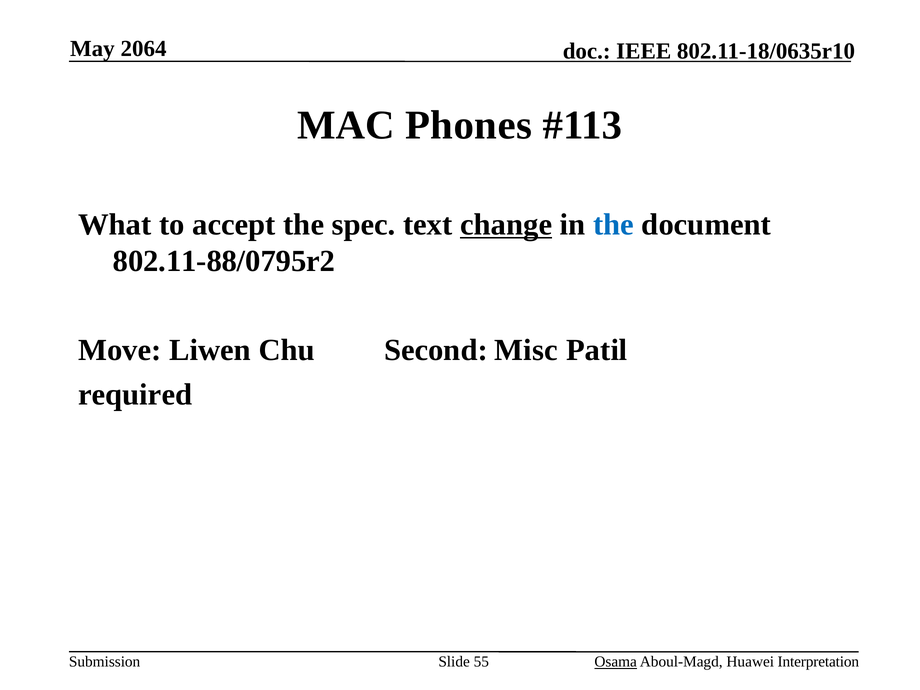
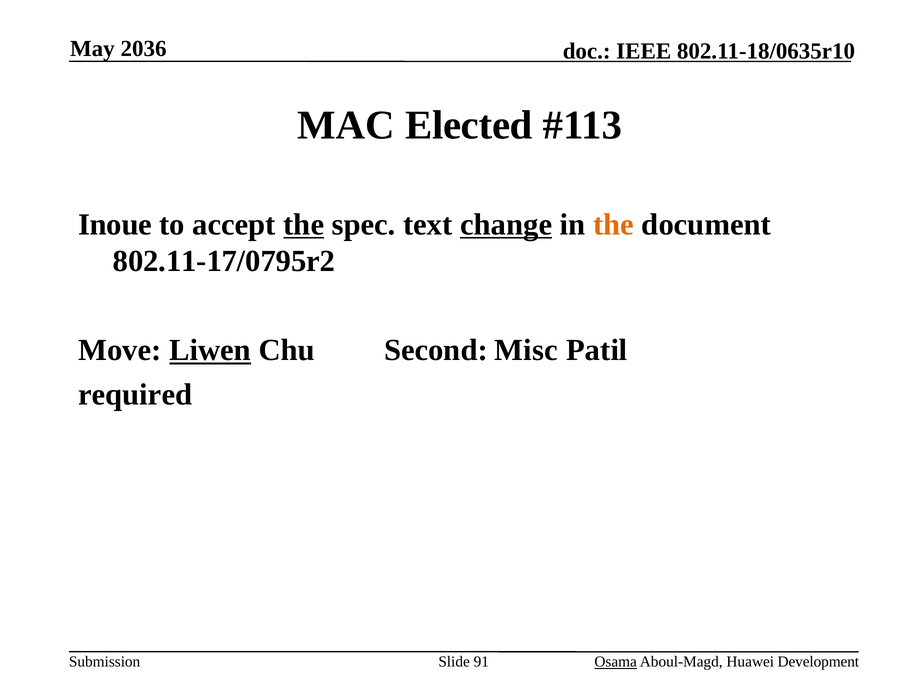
2064: 2064 -> 2036
Phones: Phones -> Elected
What: What -> Inoue
the at (304, 225) underline: none -> present
the at (613, 225) colour: blue -> orange
802.11-88/0795r2: 802.11-88/0795r2 -> 802.11-17/0795r2
Liwen underline: none -> present
55: 55 -> 91
Interpretation: Interpretation -> Development
